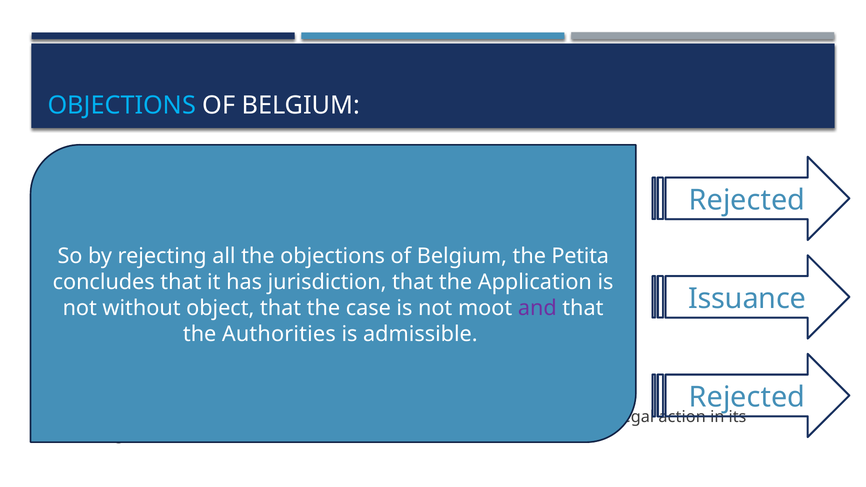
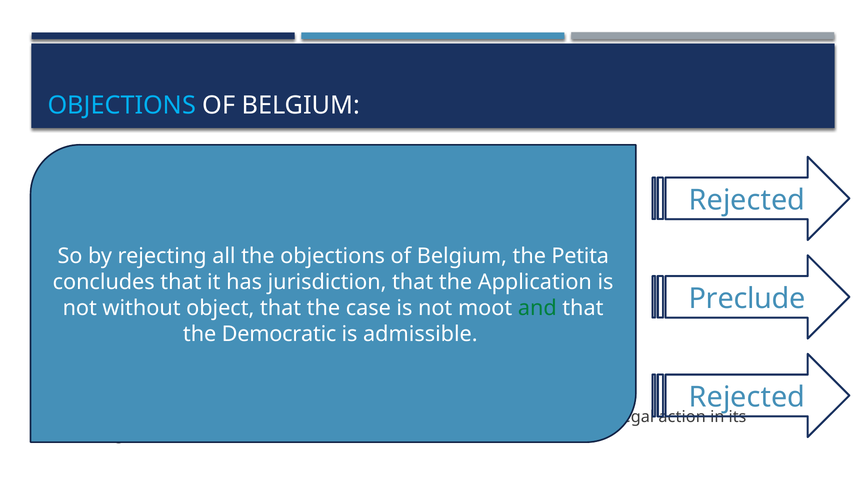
Issuance at (747, 299): Issuance -> Preclude
and colour: purple -> green
Authorities: Authorities -> Democratic
